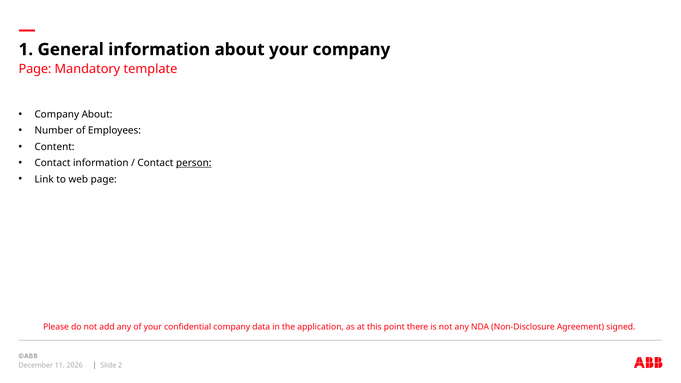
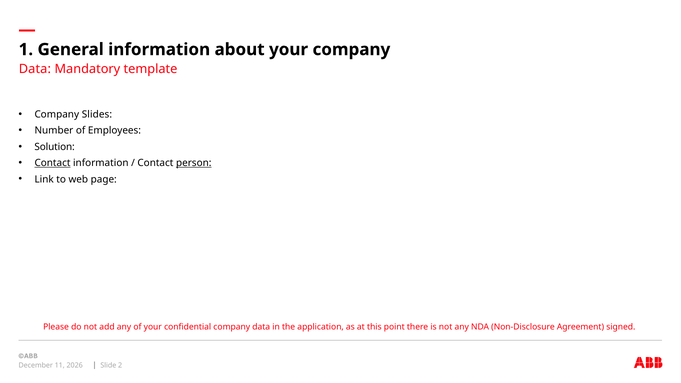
Page at (35, 69): Page -> Data
Company About: About -> Slides
Content: Content -> Solution
Contact at (53, 163) underline: none -> present
